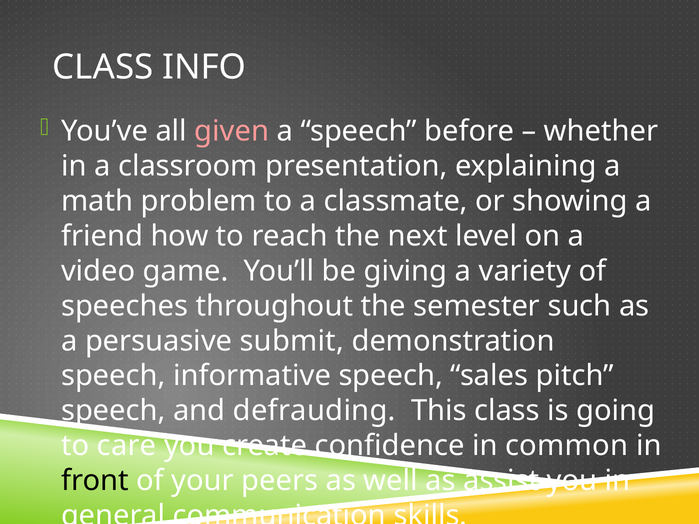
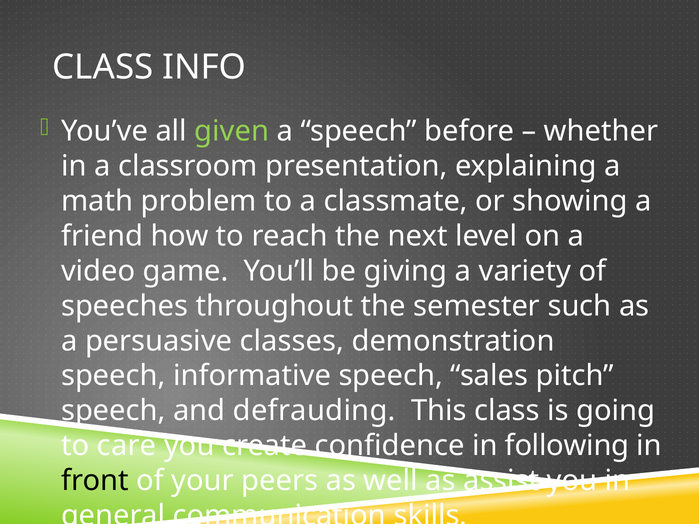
given colour: pink -> light green
submit: submit -> classes
common: common -> following
